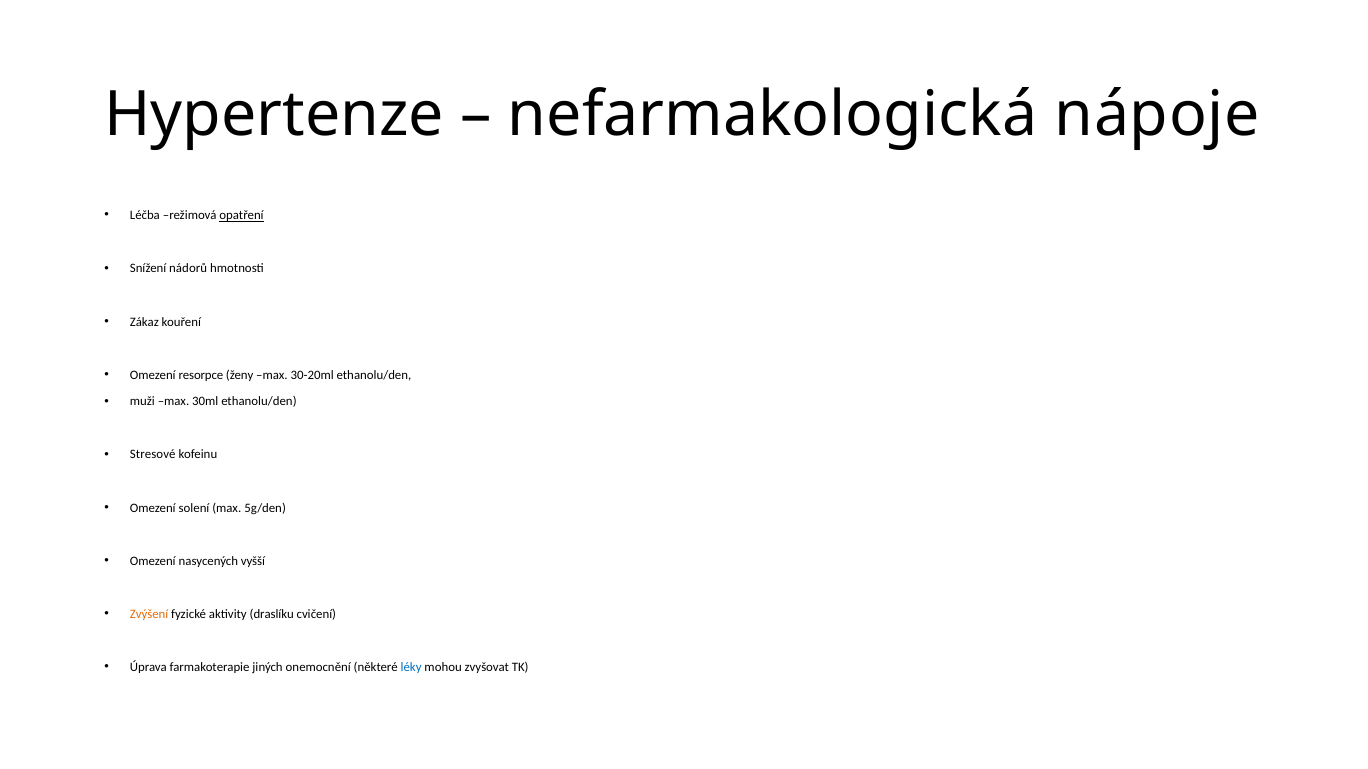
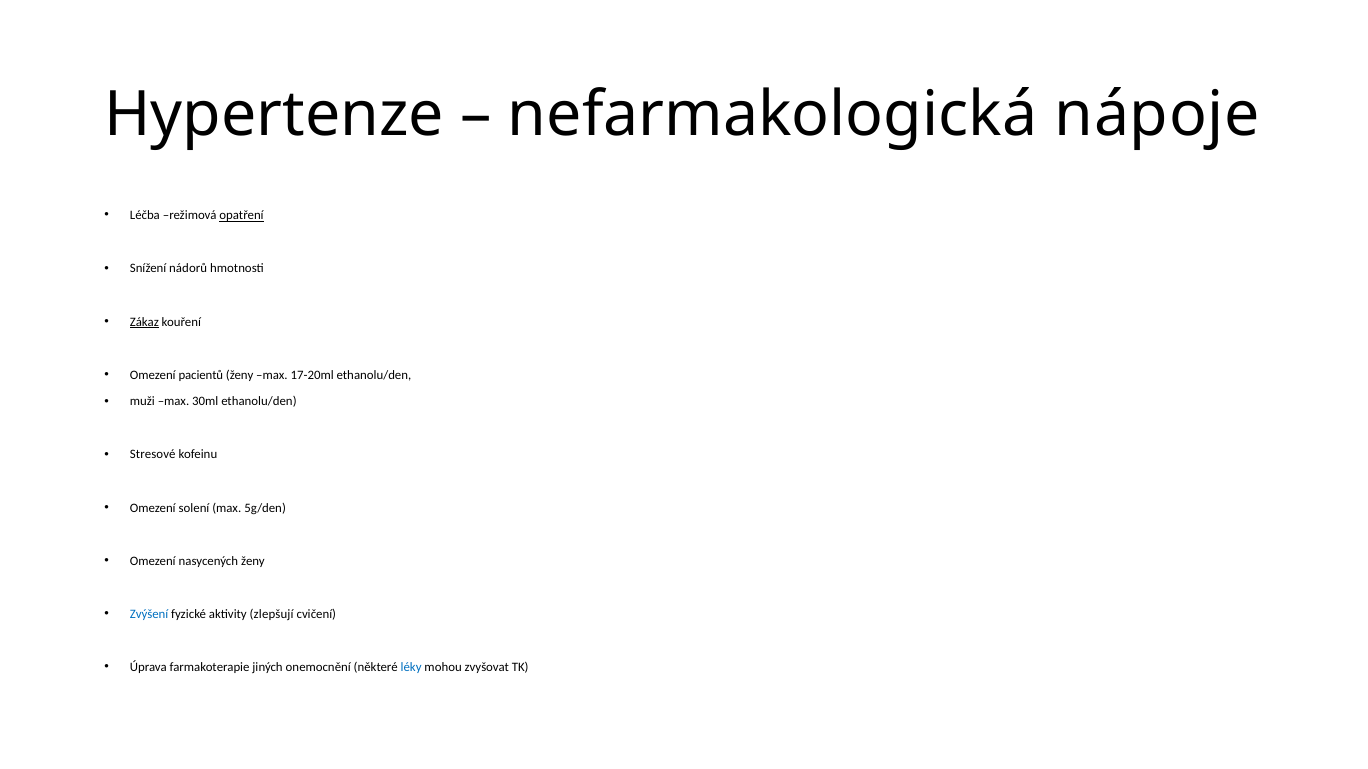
Zákaz underline: none -> present
resorpce: resorpce -> pacientů
30-20ml: 30-20ml -> 17-20ml
nasycených vyšší: vyšší -> ženy
Zvýšení colour: orange -> blue
draslíku: draslíku -> zlepšují
